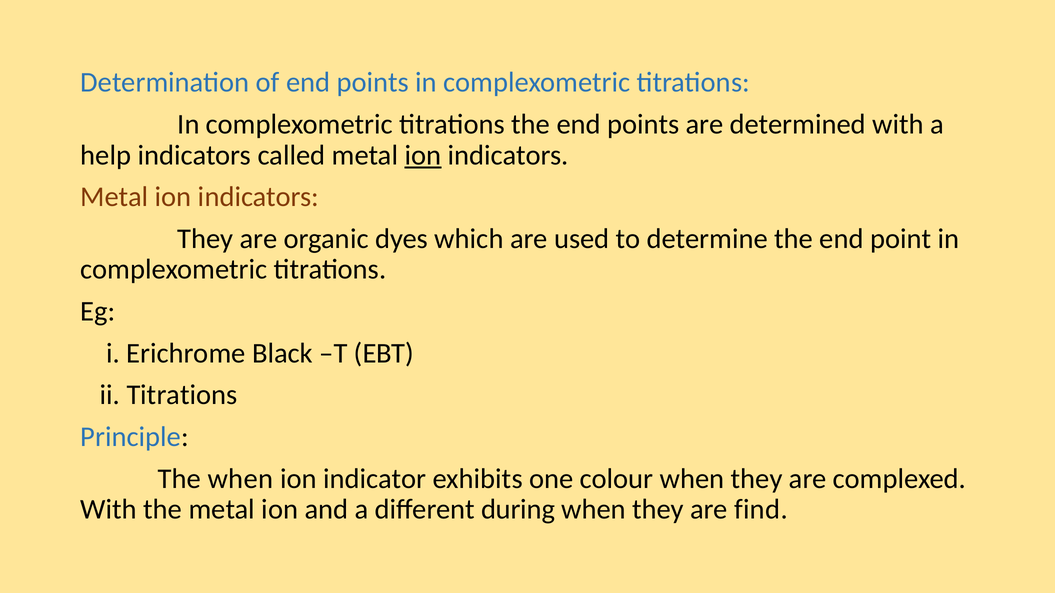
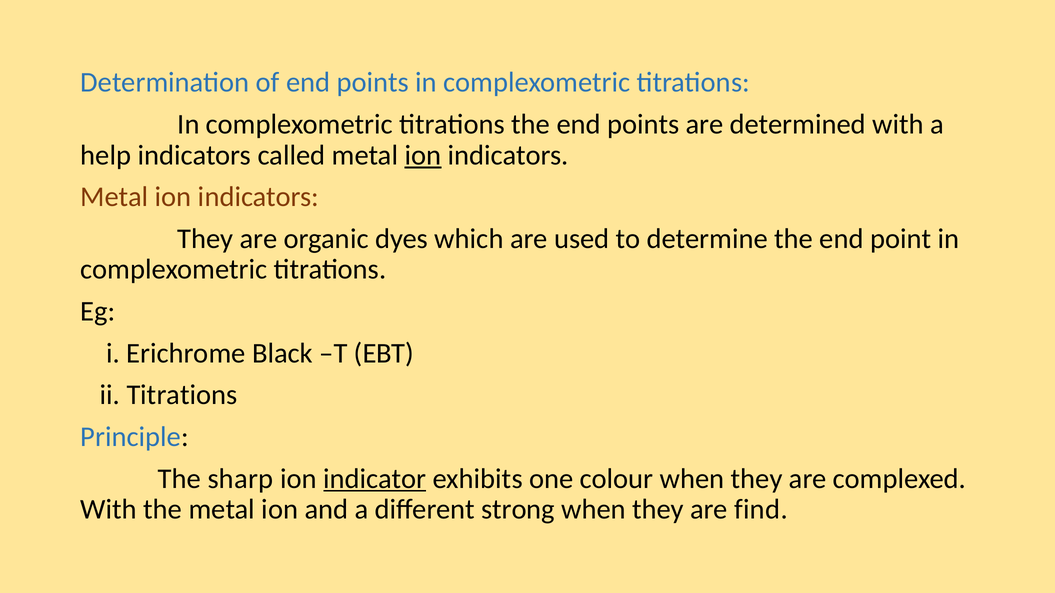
The when: when -> sharp
indicator underline: none -> present
during: during -> strong
